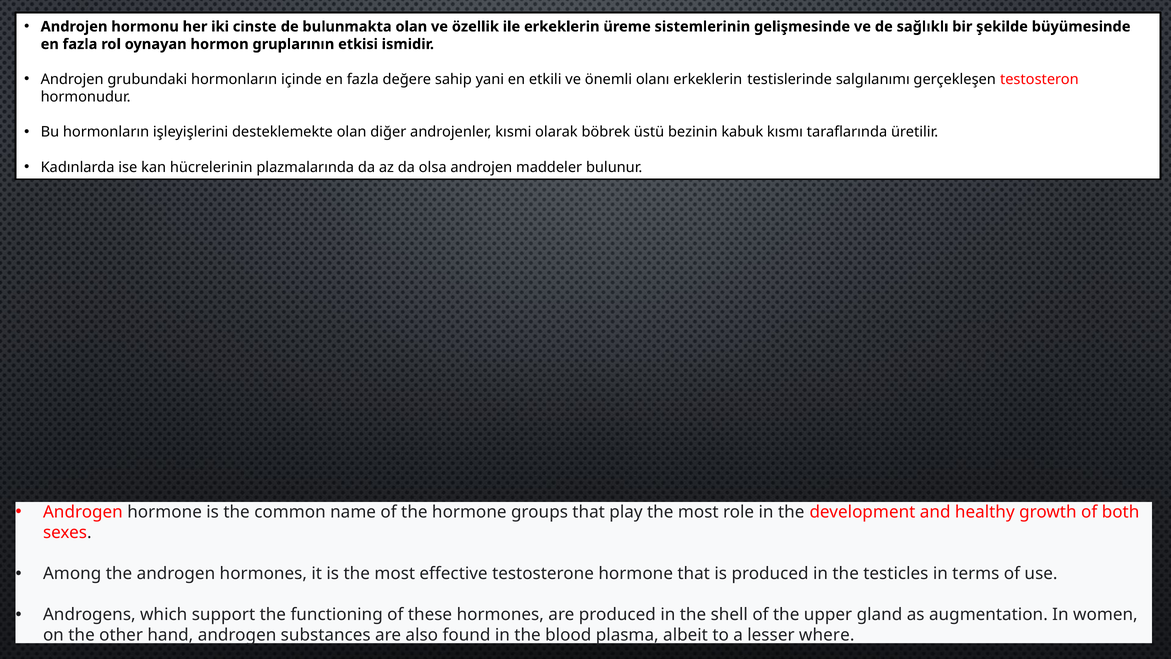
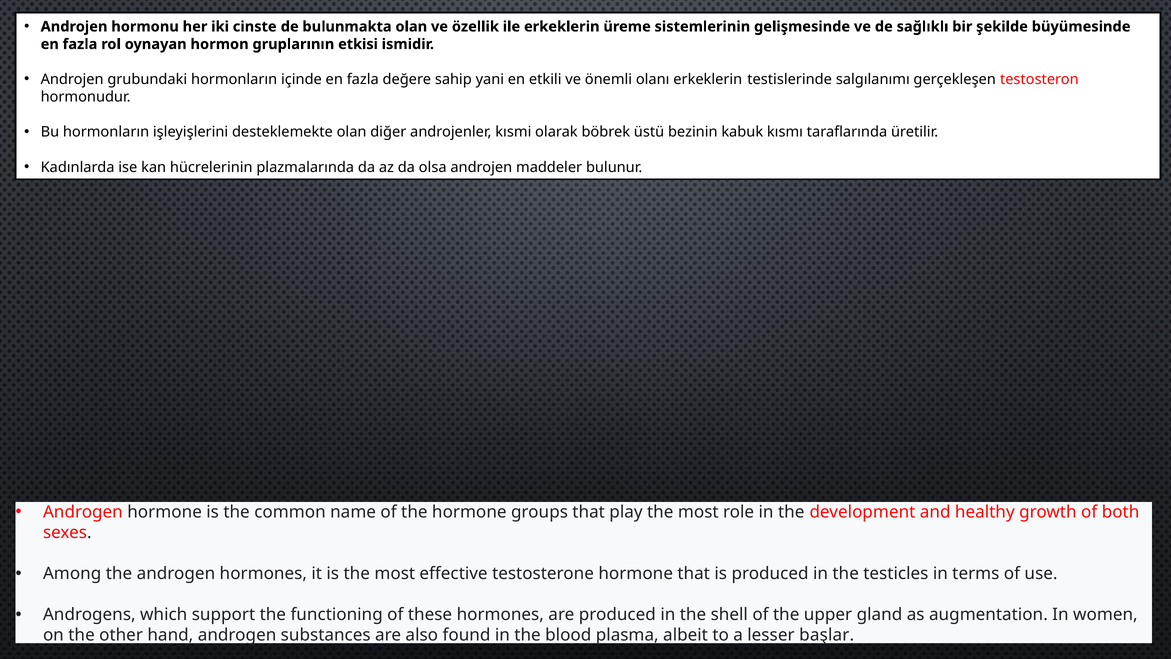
where: where -> başlar
